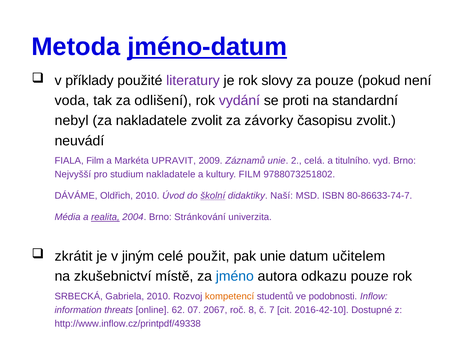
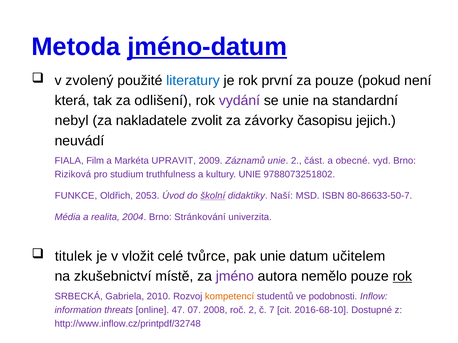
příklady: příklady -> zvolený
literatury colour: purple -> blue
slovy: slovy -> první
voda: voda -> která
se proti: proti -> unie
časopisu zvolit: zvolit -> jejich
celá: celá -> část
titulního: titulního -> obecné
Nejvyšší: Nejvyšší -> Riziková
studium nakladatele: nakladatele -> truthfulness
kultury FILM: FILM -> UNIE
DÁVÁME: DÁVÁME -> FUNKCE
Oldřich 2010: 2010 -> 2053
80-86633-74-7: 80-86633-74-7 -> 80-86633-50-7
realita underline: present -> none
zkrátit: zkrátit -> titulek
jiným: jiným -> vložit
použit: použit -> tvůrce
jméno colour: blue -> purple
odkazu: odkazu -> nemělo
rok at (402, 277) underline: none -> present
62: 62 -> 47
2067: 2067 -> 2008
roč 8: 8 -> 2
2016-42-10: 2016-42-10 -> 2016-68-10
http://www.inflow.cz/printpdf/49338: http://www.inflow.cz/printpdf/49338 -> http://www.inflow.cz/printpdf/32748
